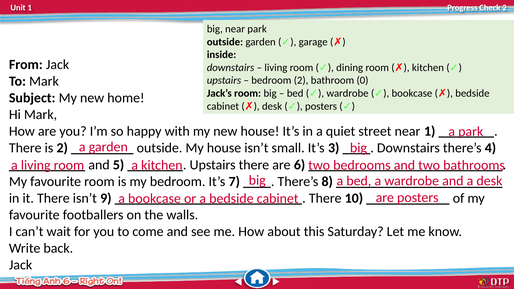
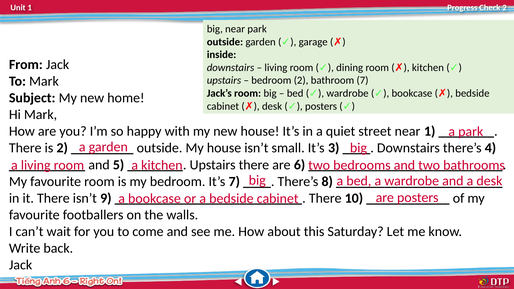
bathroom 0: 0 -> 7
